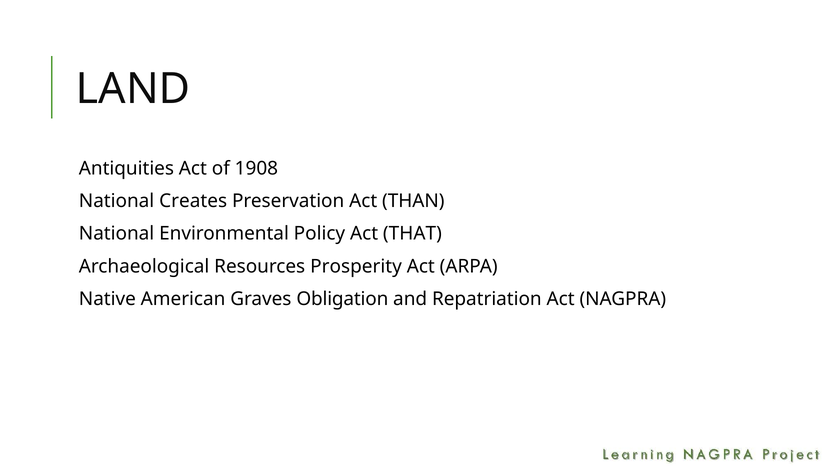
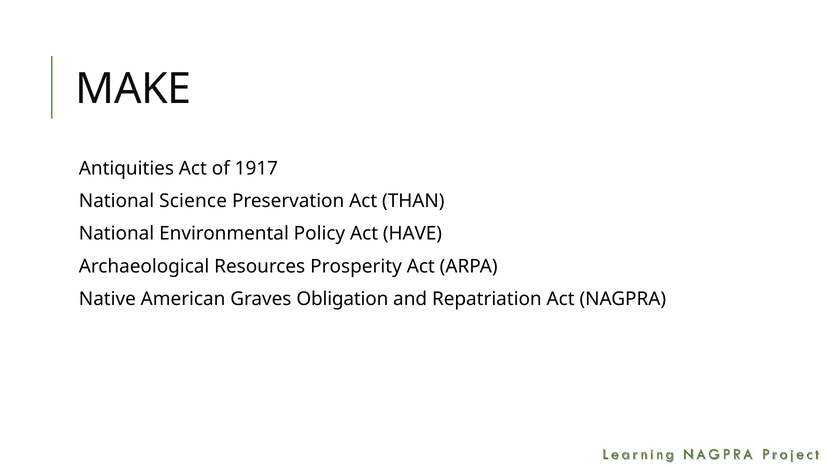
LAND: LAND -> MAKE
1908: 1908 -> 1917
Creates: Creates -> Science
THAT: THAT -> HAVE
